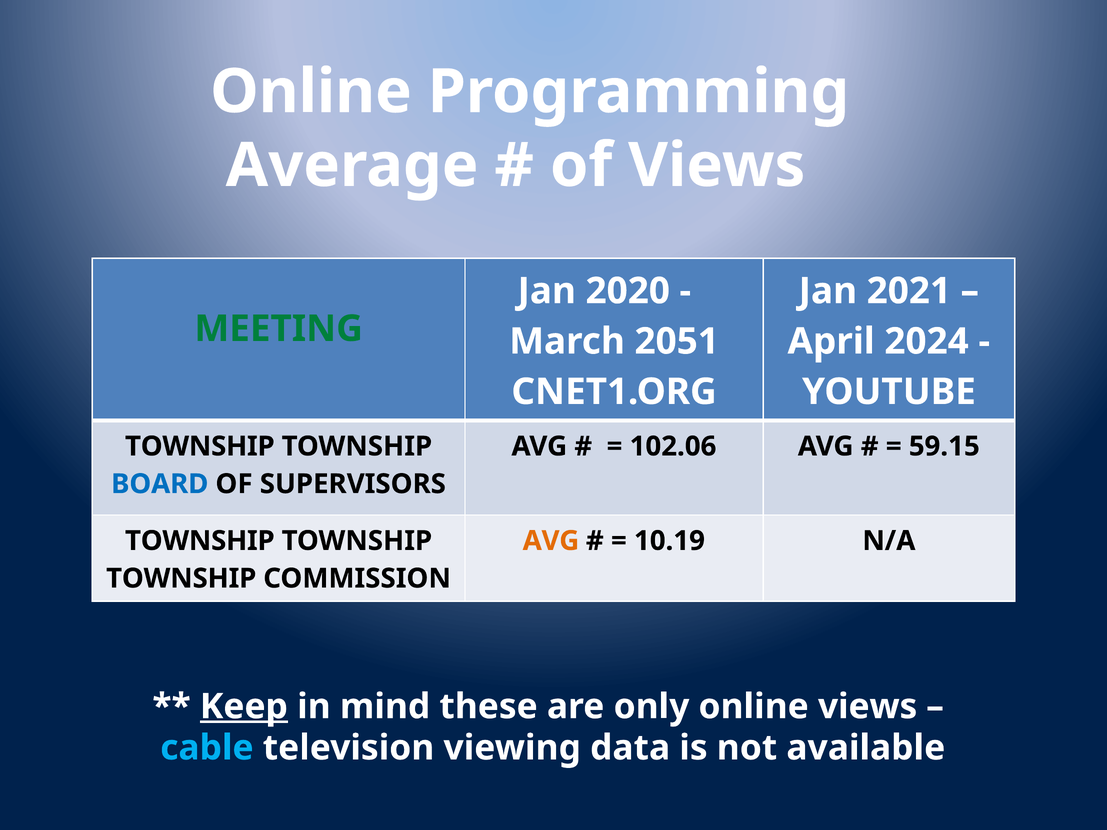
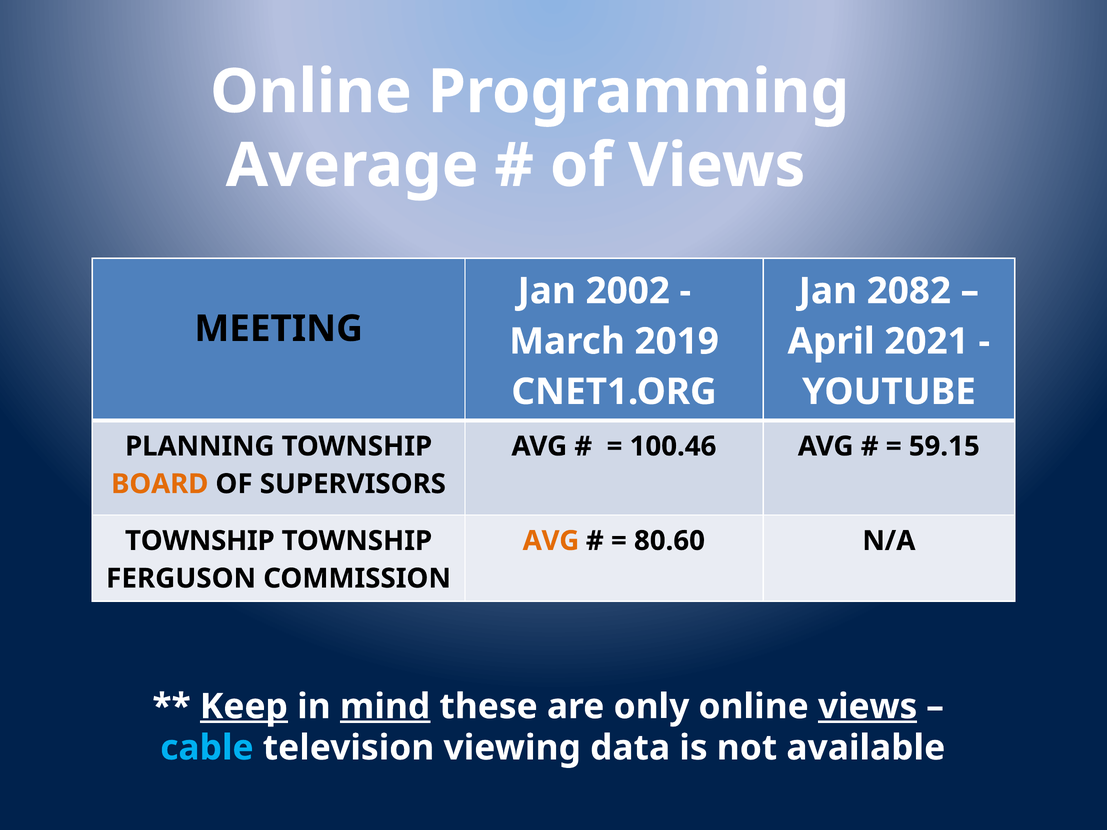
2020: 2020 -> 2002
2021: 2021 -> 2082
MEETING colour: green -> black
2051: 2051 -> 2019
2024: 2024 -> 2021
TOWNSHIP at (200, 446): TOWNSHIP -> PLANNING
102.06: 102.06 -> 100.46
BOARD colour: blue -> orange
10.19: 10.19 -> 80.60
TOWNSHIP at (181, 579): TOWNSHIP -> FERGUSON
mind underline: none -> present
views at (868, 707) underline: none -> present
